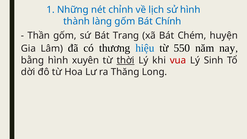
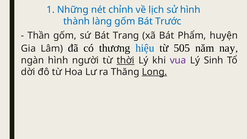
Chính: Chính -> Trước
Chém: Chém -> Phẩm
550: 550 -> 505
bằng: bằng -> ngàn
xuyên: xuyên -> người
vua colour: red -> purple
Long underline: none -> present
